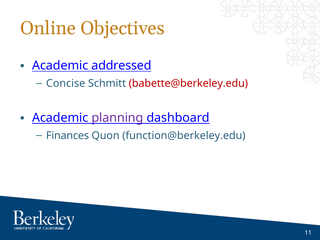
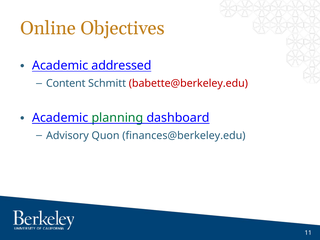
Concise: Concise -> Content
planning colour: purple -> green
Finances: Finances -> Advisory
function@berkeley.edu: function@berkeley.edu -> finances@berkeley.edu
